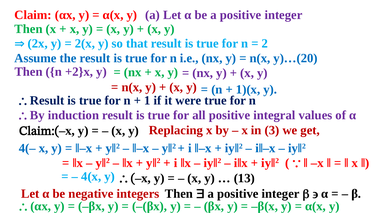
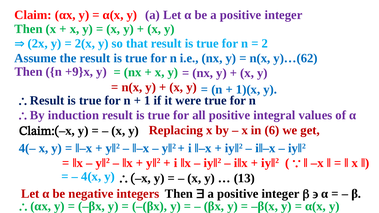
y)…(20: y)…(20 -> y)…(62
+2}x: +2}x -> +9}x
3: 3 -> 6
